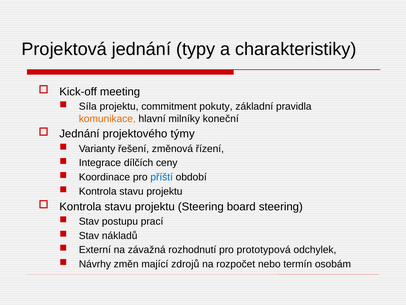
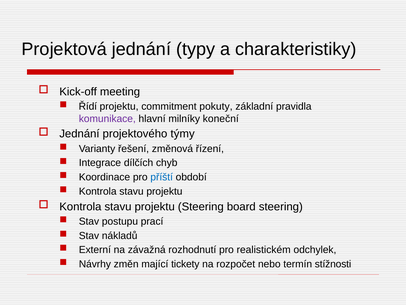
Síla: Síla -> Řídí
komunikace colour: orange -> purple
ceny: ceny -> chyb
prototypová: prototypová -> realistickém
zdrojů: zdrojů -> tickety
osobám: osobám -> stížnosti
